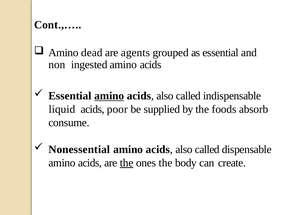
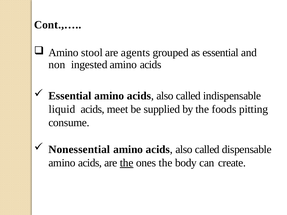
dead: dead -> stool
amino at (109, 96) underline: present -> none
poor: poor -> meet
absorb: absorb -> pitting
